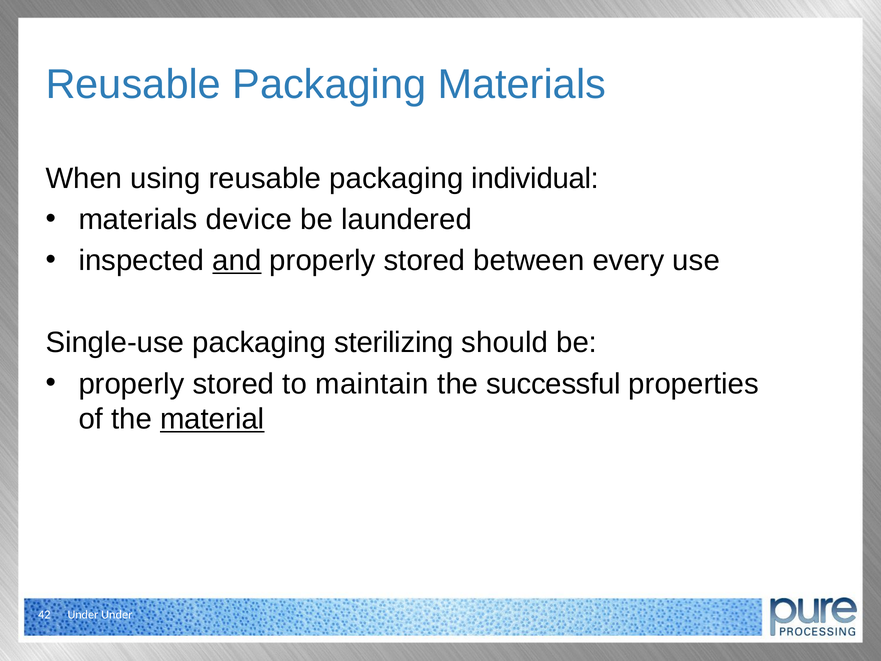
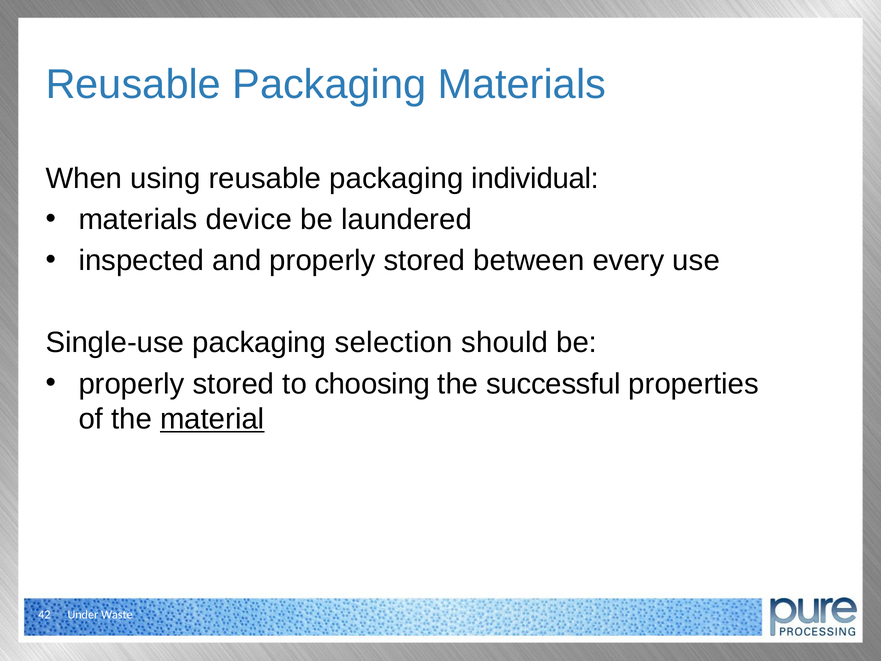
and underline: present -> none
sterilizing: sterilizing -> selection
maintain: maintain -> choosing
Under Under: Under -> Waste
